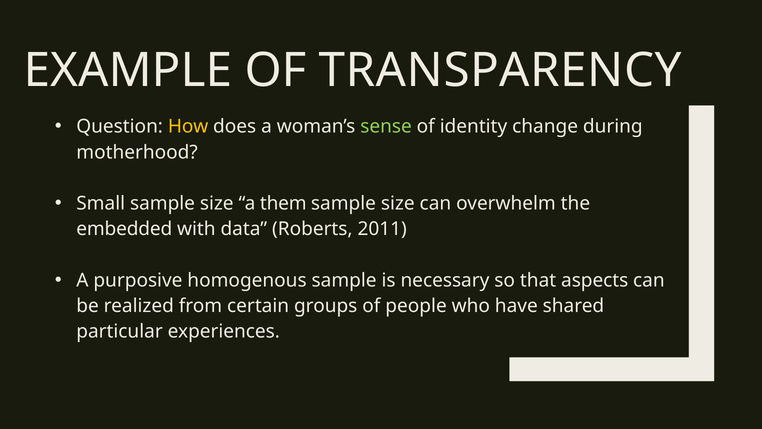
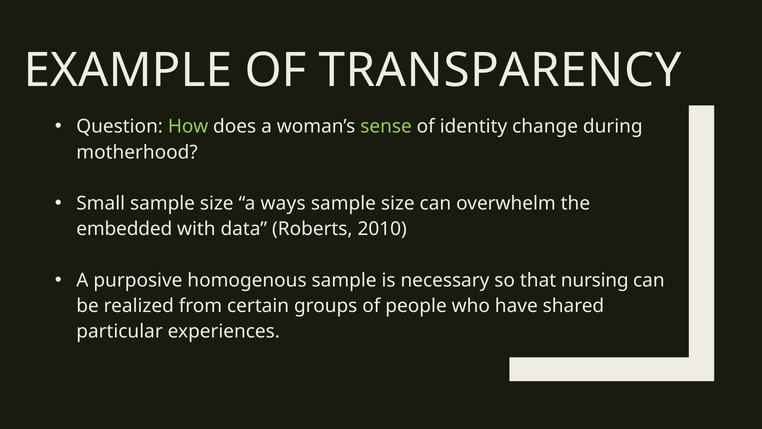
How colour: yellow -> light green
them: them -> ways
2011: 2011 -> 2010
aspects: aspects -> nursing
